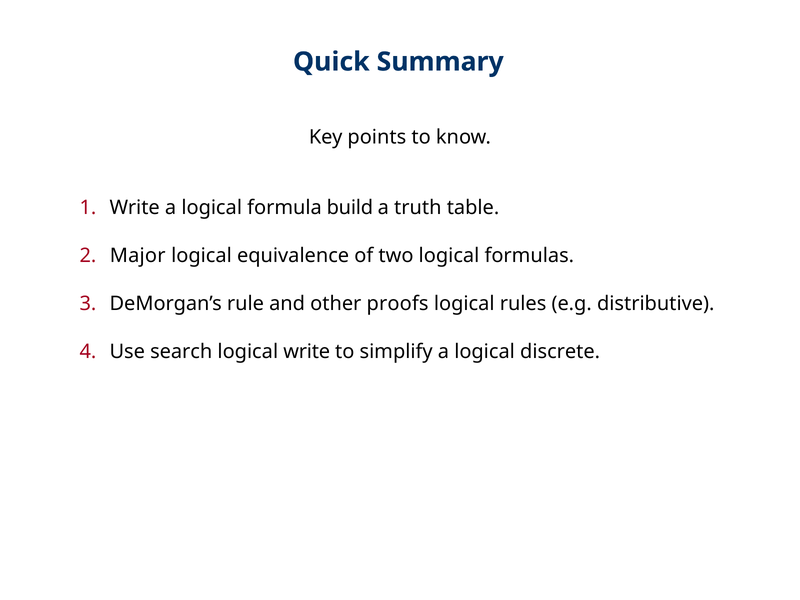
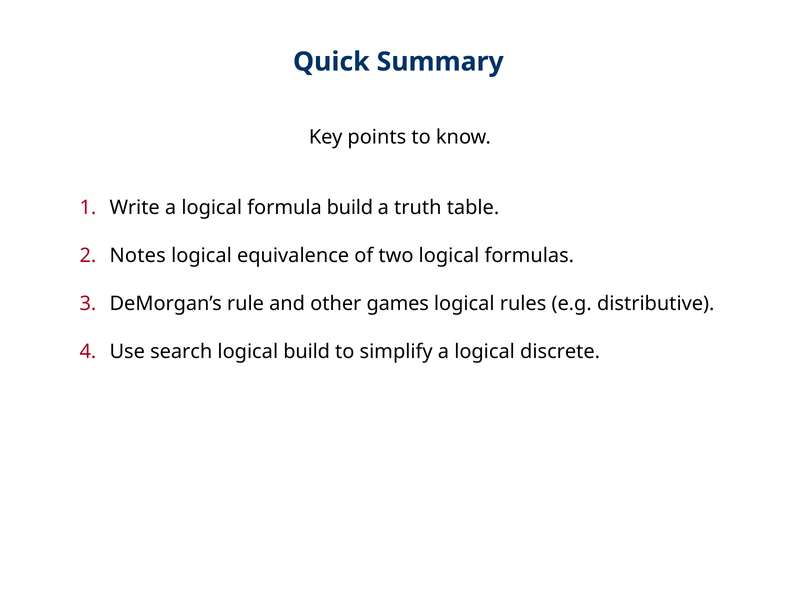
Major: Major -> Notes
proofs: proofs -> games
logical write: write -> build
